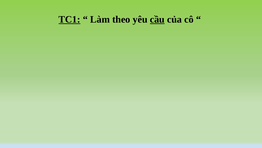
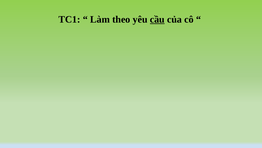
TC1 underline: present -> none
